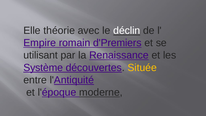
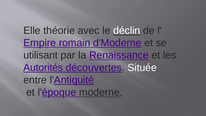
d'Premiers: d'Premiers -> d'Moderne
Système: Système -> Autorités
Située colour: yellow -> white
